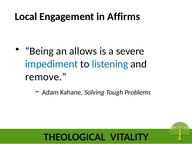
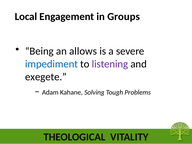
Affirms: Affirms -> Groups
listening colour: blue -> purple
remove: remove -> exegete
